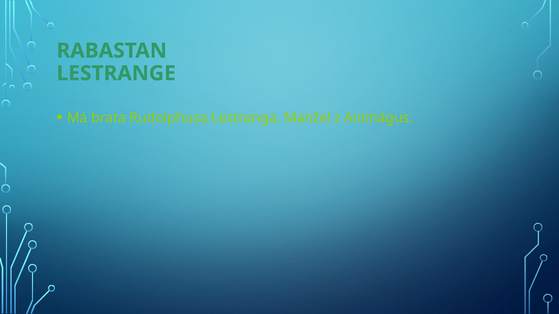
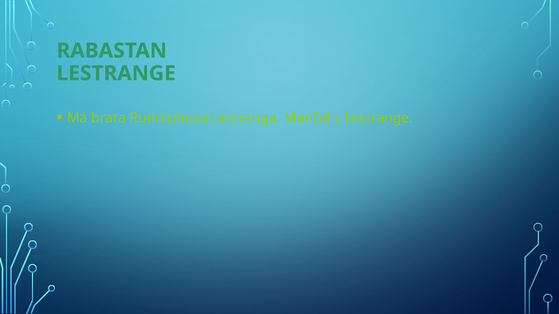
z Animágus: Animágus -> Lestrange
